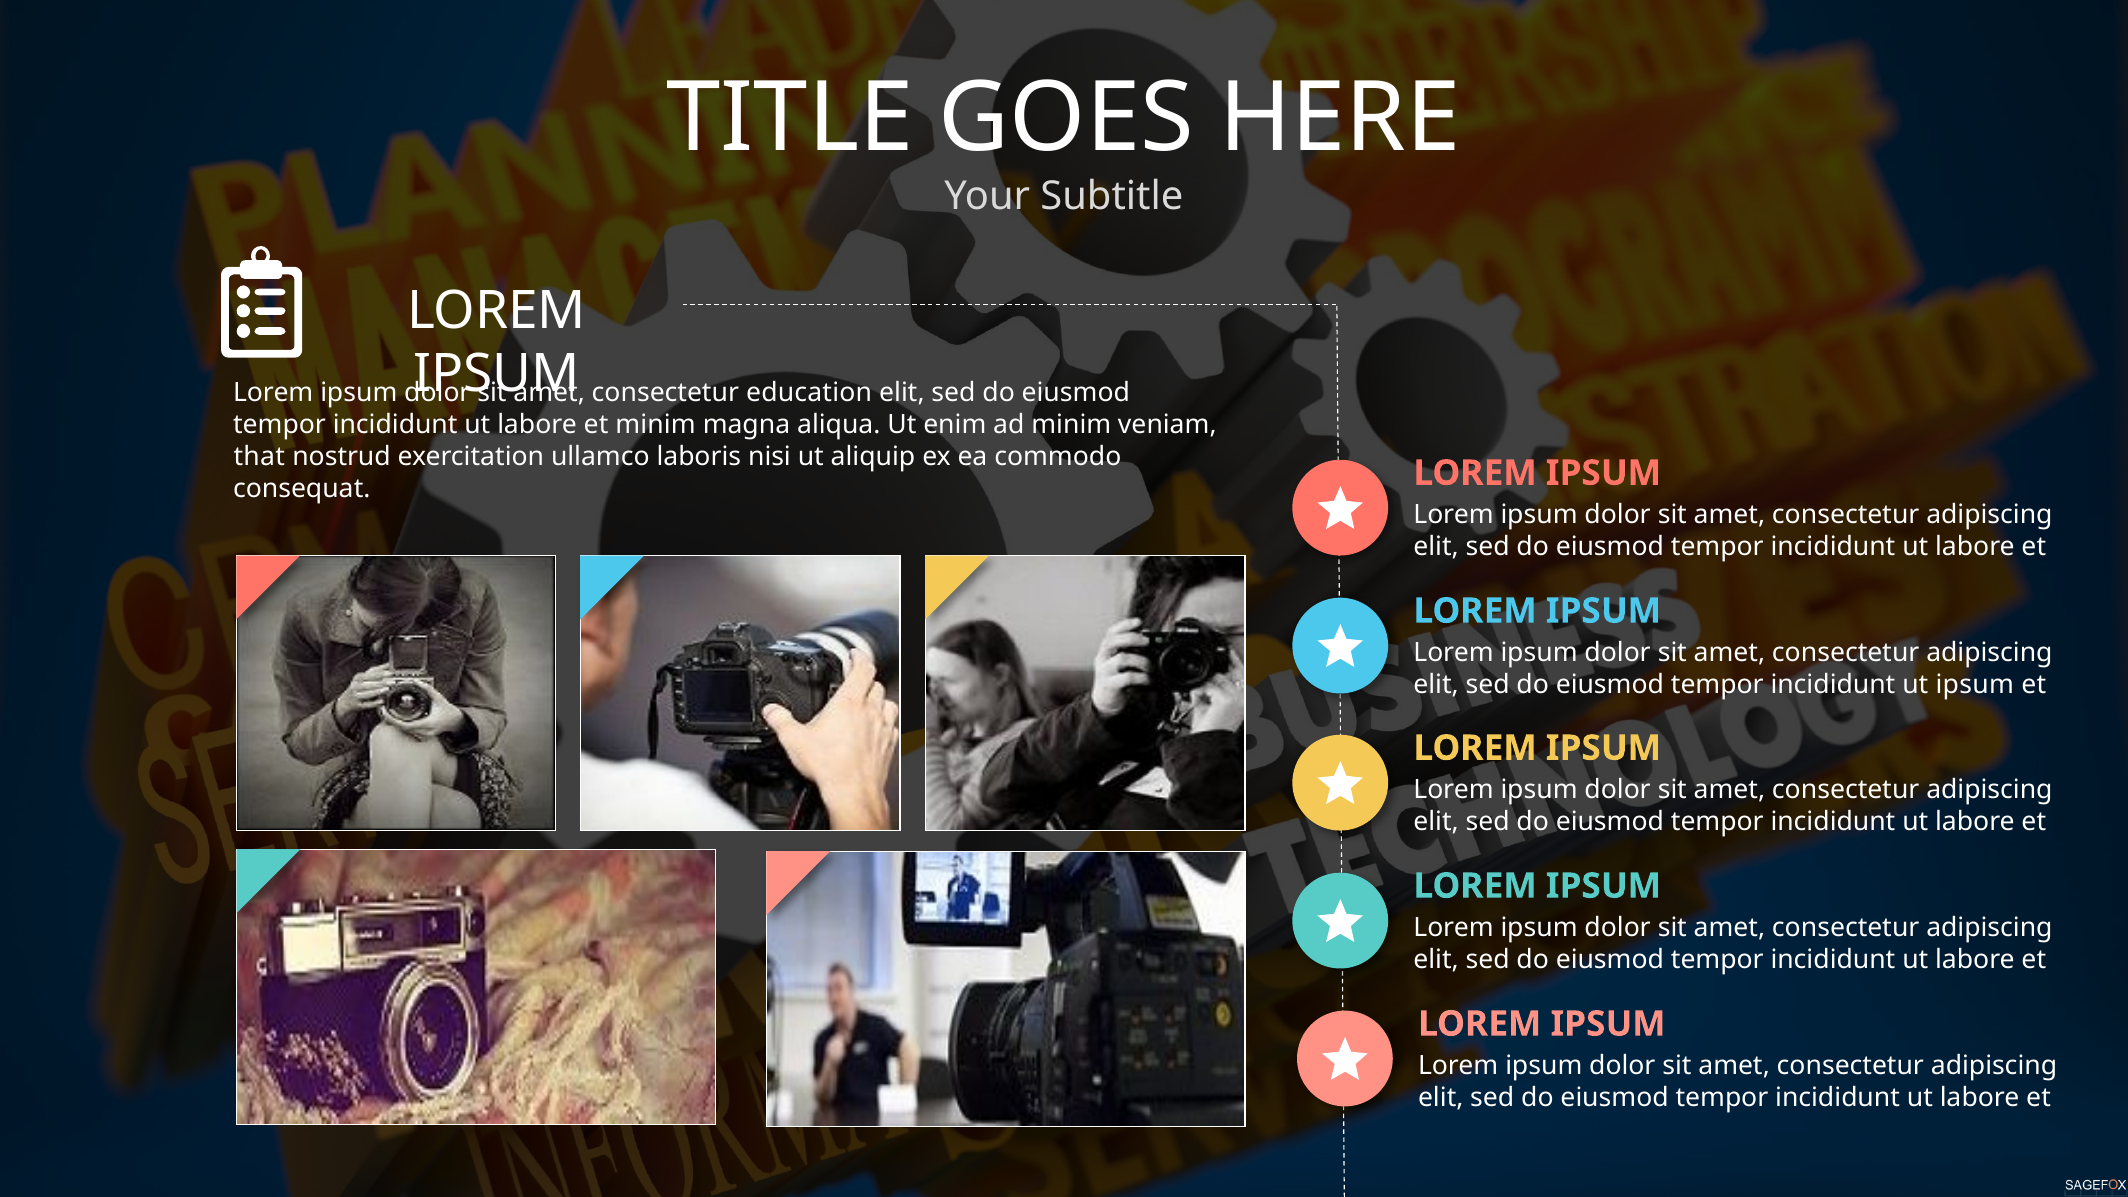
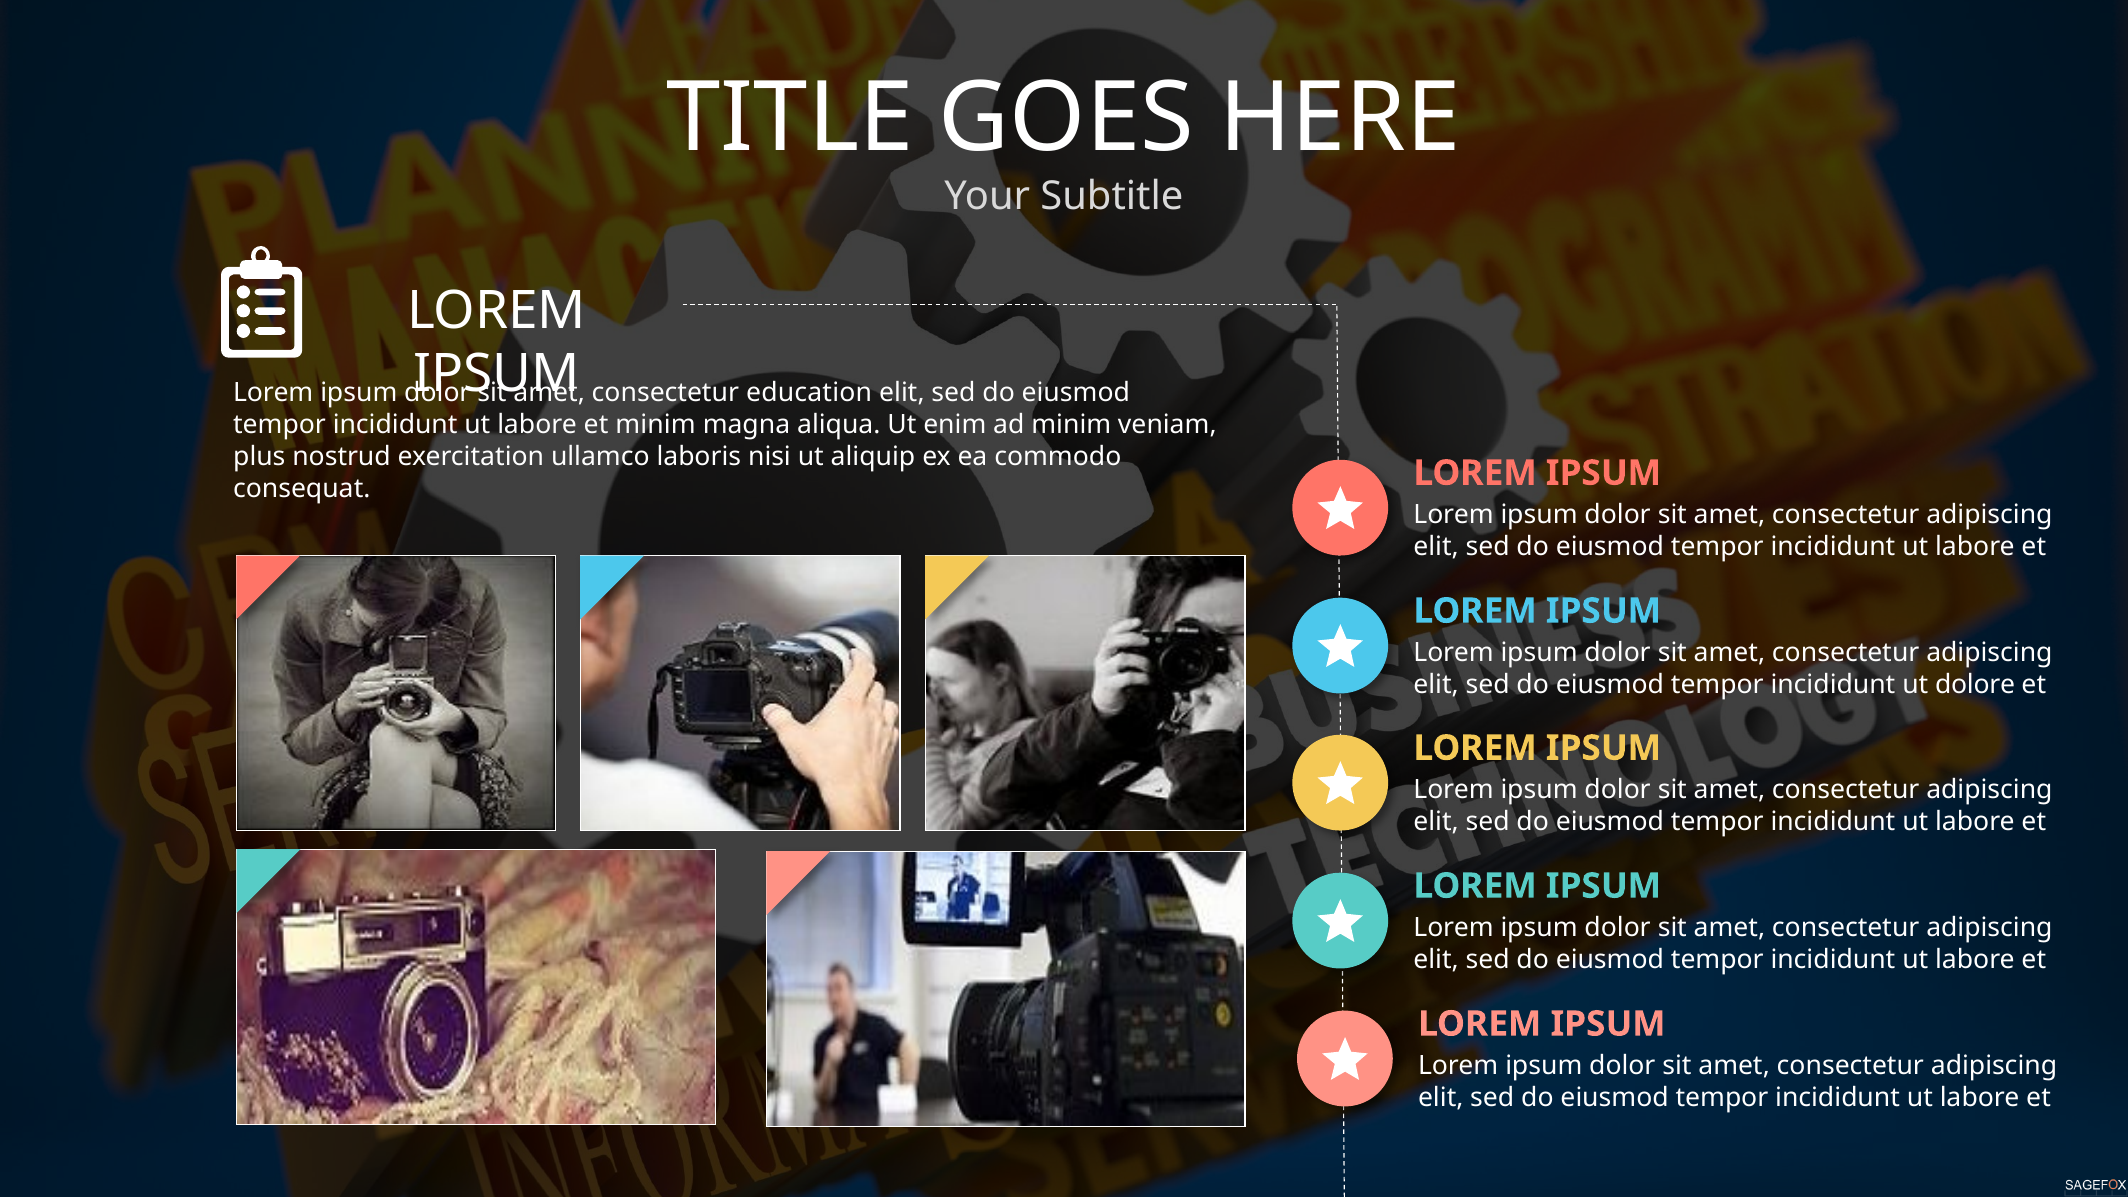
that: that -> plus
ut ipsum: ipsum -> dolore
